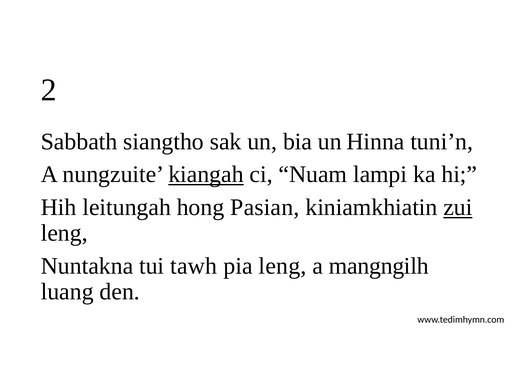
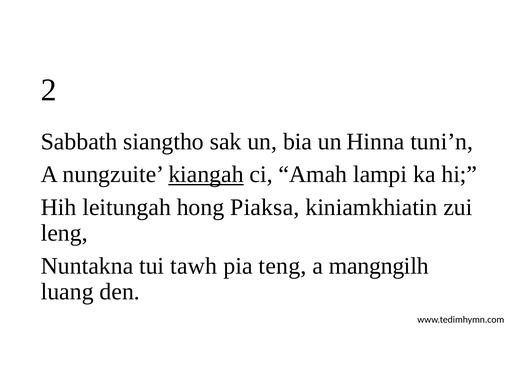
Nuam: Nuam -> Amah
Pasian: Pasian -> Piaksa
zui underline: present -> none
pia leng: leng -> teng
